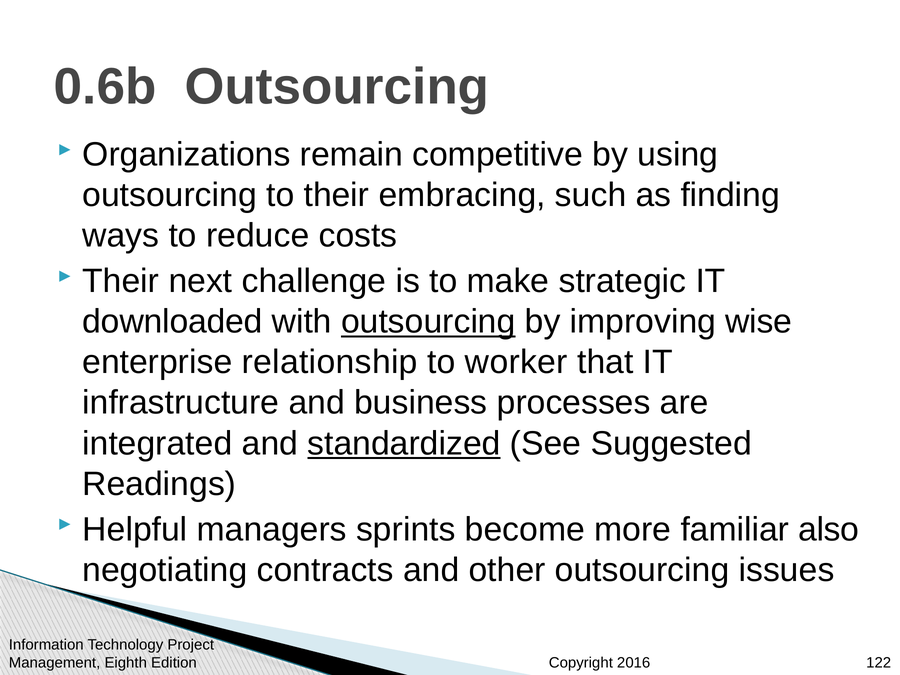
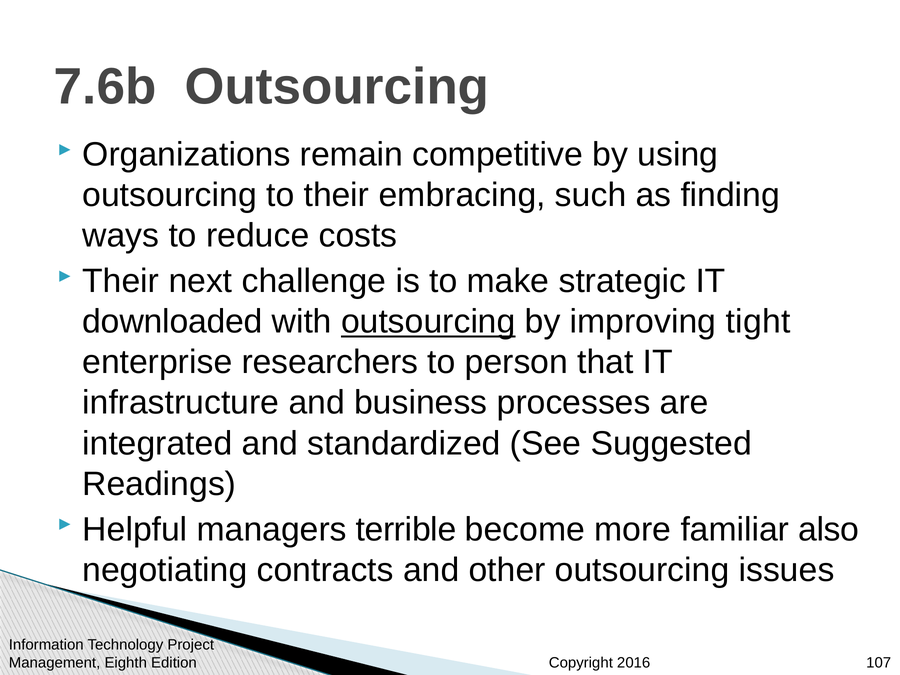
0.6b: 0.6b -> 7.6b
wise: wise -> tight
relationship: relationship -> researchers
worker: worker -> person
standardized underline: present -> none
sprints: sprints -> terrible
122: 122 -> 107
